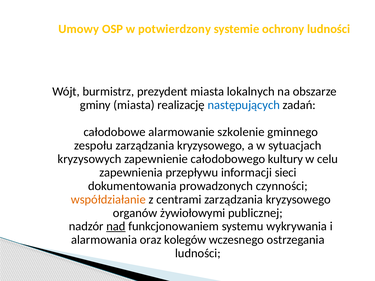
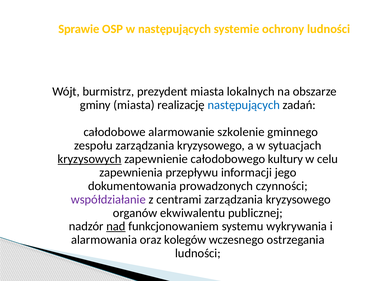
Umowy: Umowy -> Sprawie
w potwierdzony: potwierdzony -> następujących
kryzysowych underline: none -> present
sieci: sieci -> jego
współdziałanie colour: orange -> purple
żywiołowymi: żywiołowymi -> ekwiwalentu
